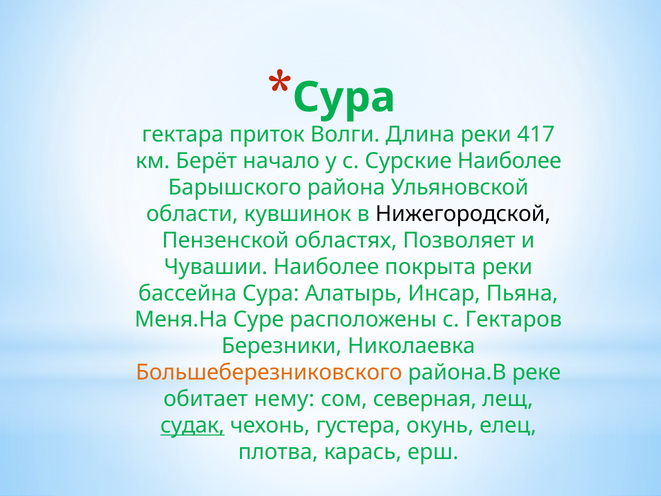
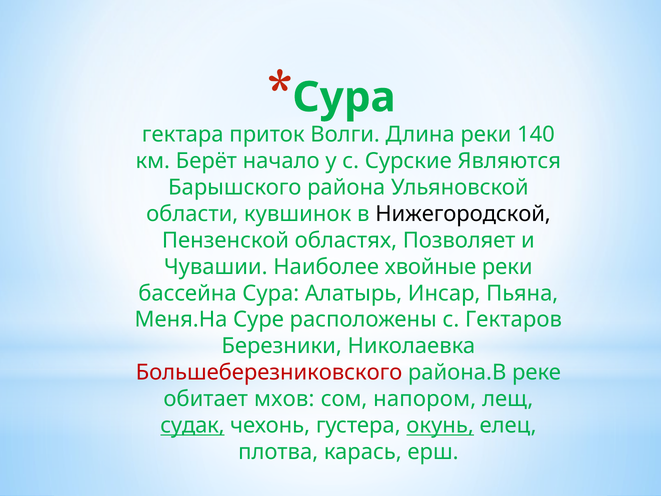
417: 417 -> 140
Сурские Наиболее: Наиболее -> Являются
покрыта: покрыта -> хвойные
Большеберезниковского colour: orange -> red
нему: нему -> мхов
северная: северная -> напором
окунь underline: none -> present
